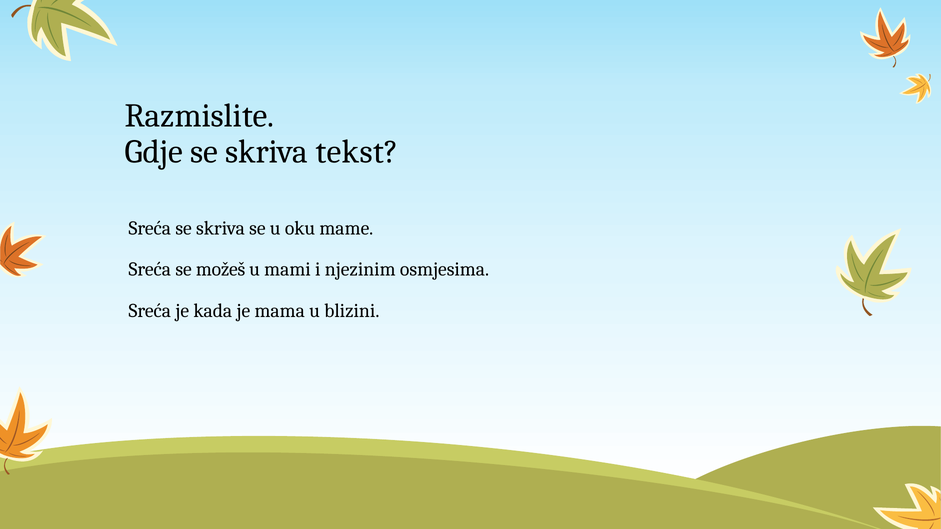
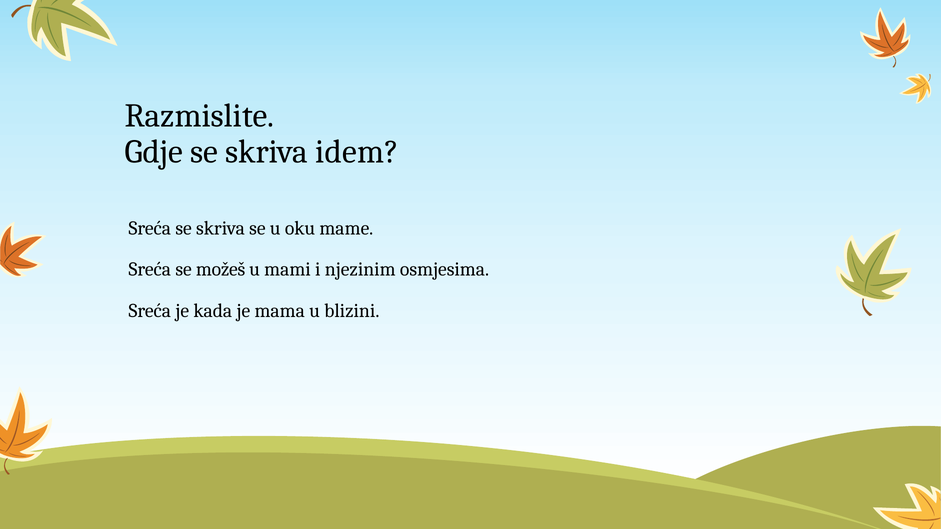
tekst: tekst -> idem
